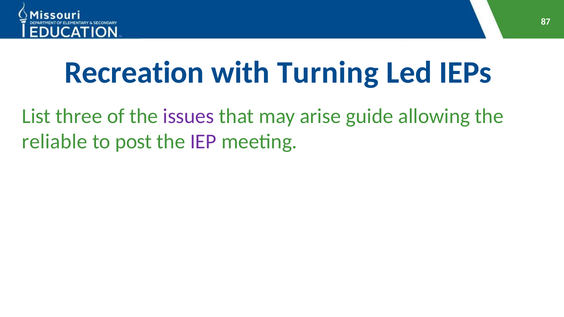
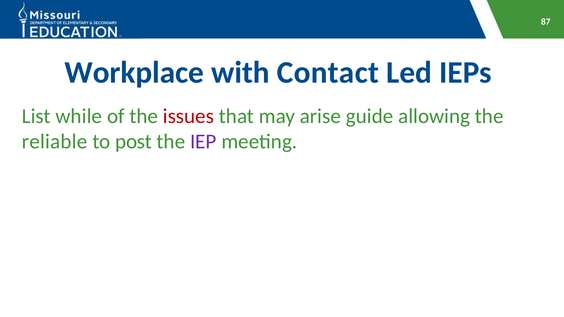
Recreation: Recreation -> Workplace
Turning: Turning -> Contact
three: three -> while
issues colour: purple -> red
